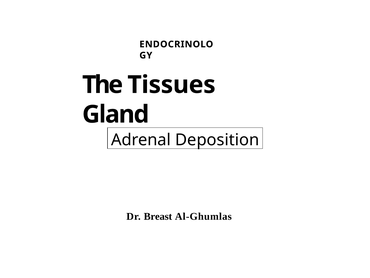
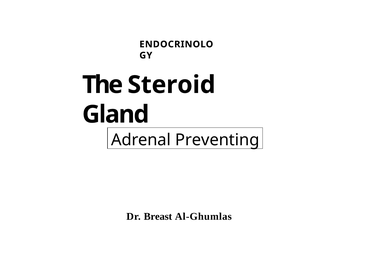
Tissues: Tissues -> Steroid
Deposition: Deposition -> Preventing
